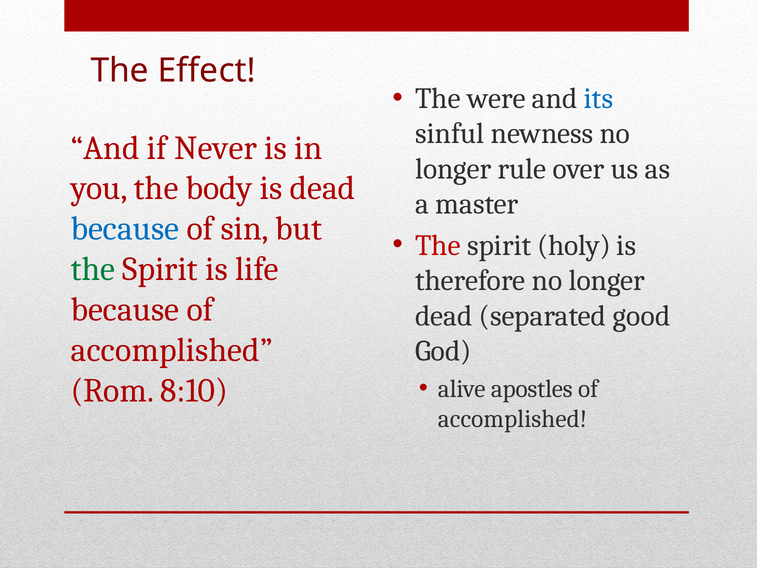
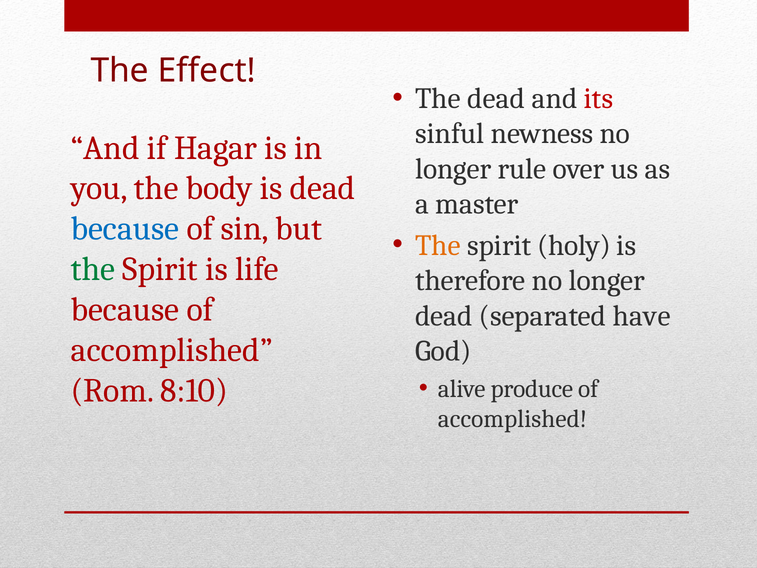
The were: were -> dead
its colour: blue -> red
Never: Never -> Hagar
The at (438, 245) colour: red -> orange
good: good -> have
apostles: apostles -> produce
